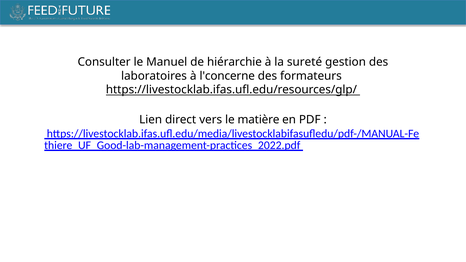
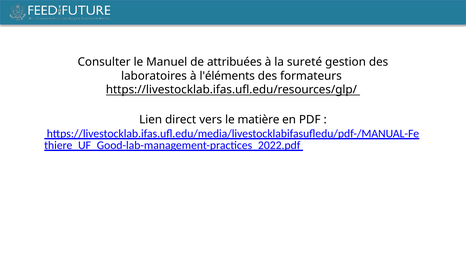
hiérarchie: hiérarchie -> attribuées
l'concerne: l'concerne -> l'éléments
